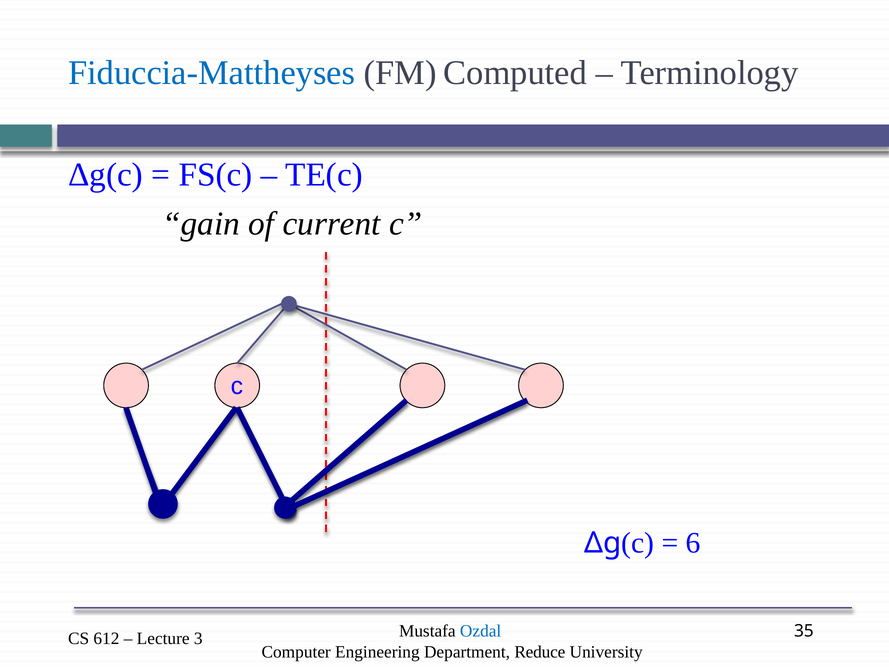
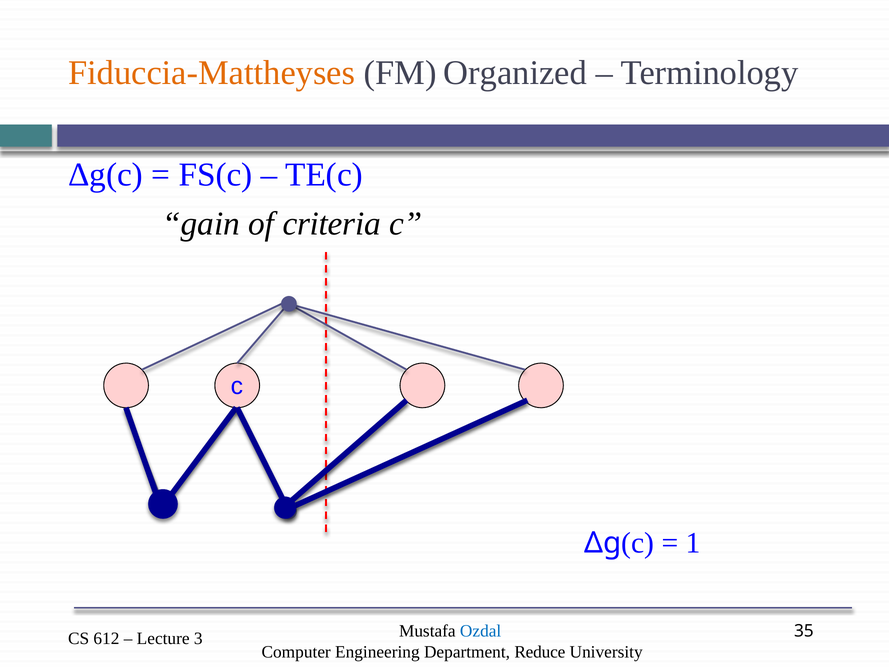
Fiduccia-Mattheyses colour: blue -> orange
Computed: Computed -> Organized
current: current -> criteria
6: 6 -> 1
